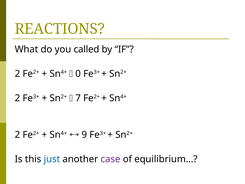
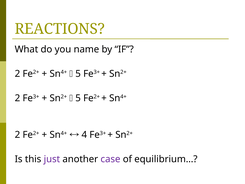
called: called -> name
0 at (78, 74): 0 -> 5
7 at (78, 98): 7 -> 5
9: 9 -> 4
just colour: blue -> purple
